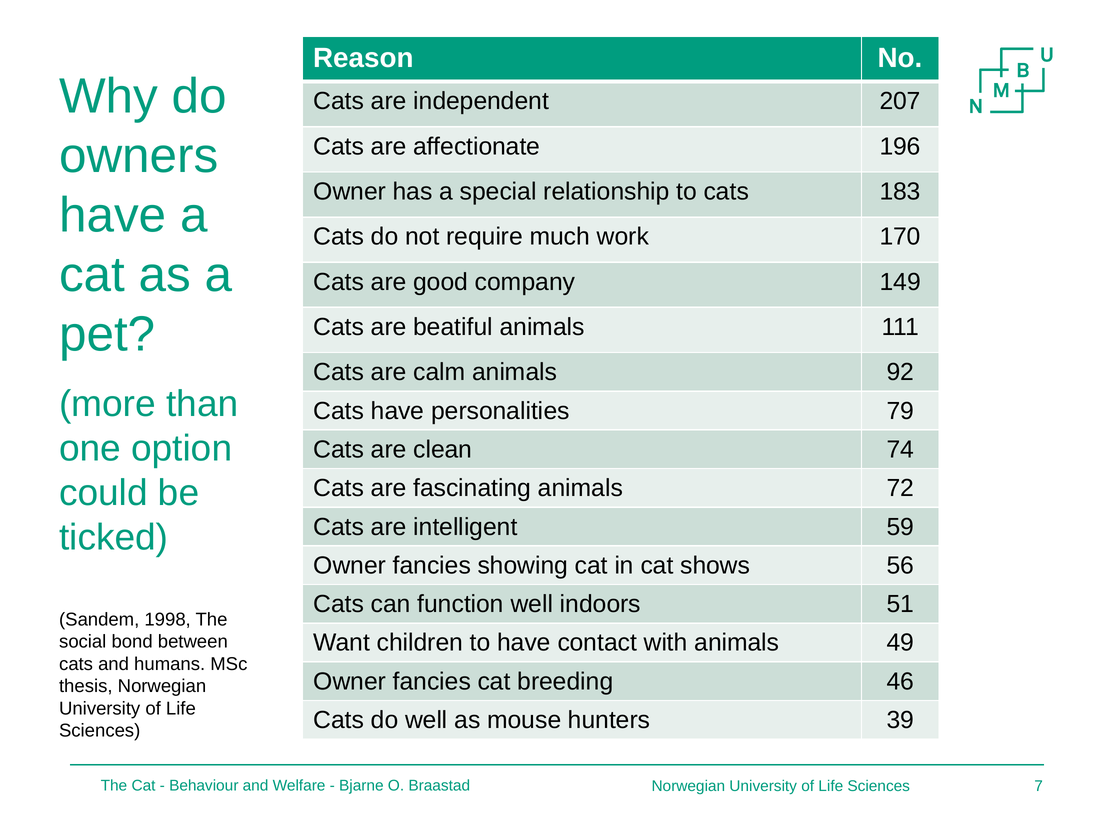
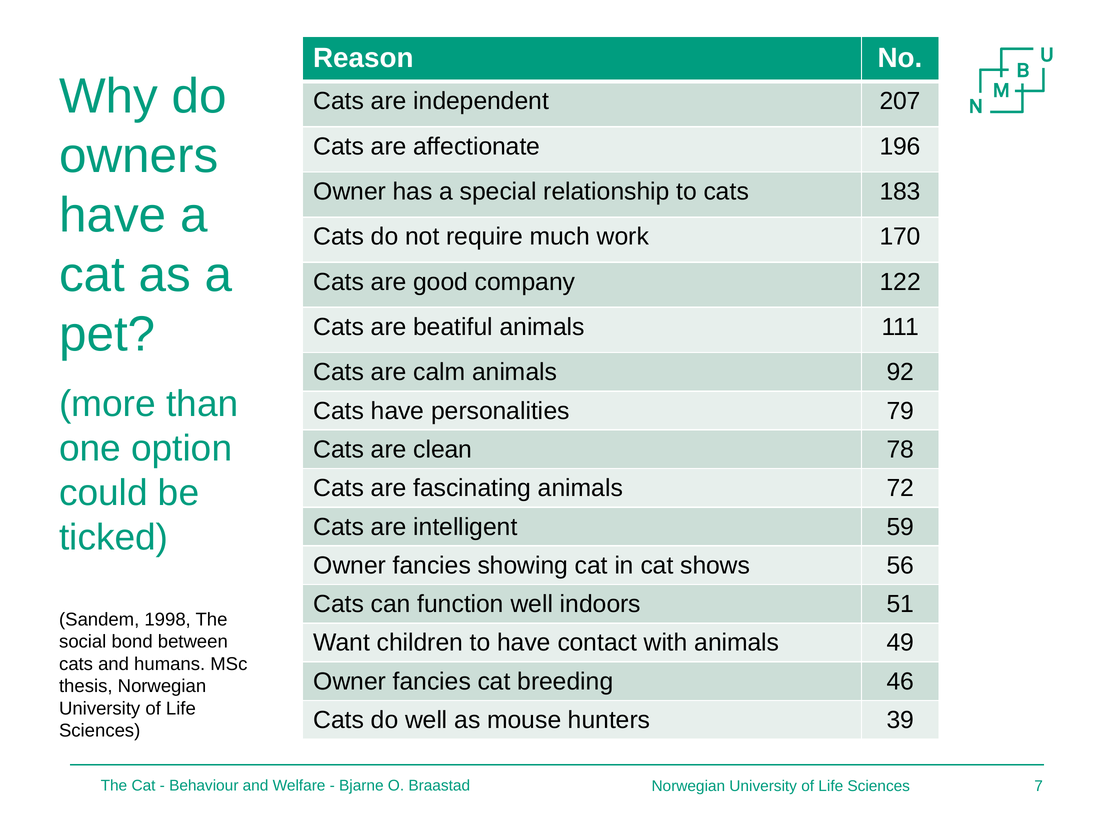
149: 149 -> 122
74: 74 -> 78
